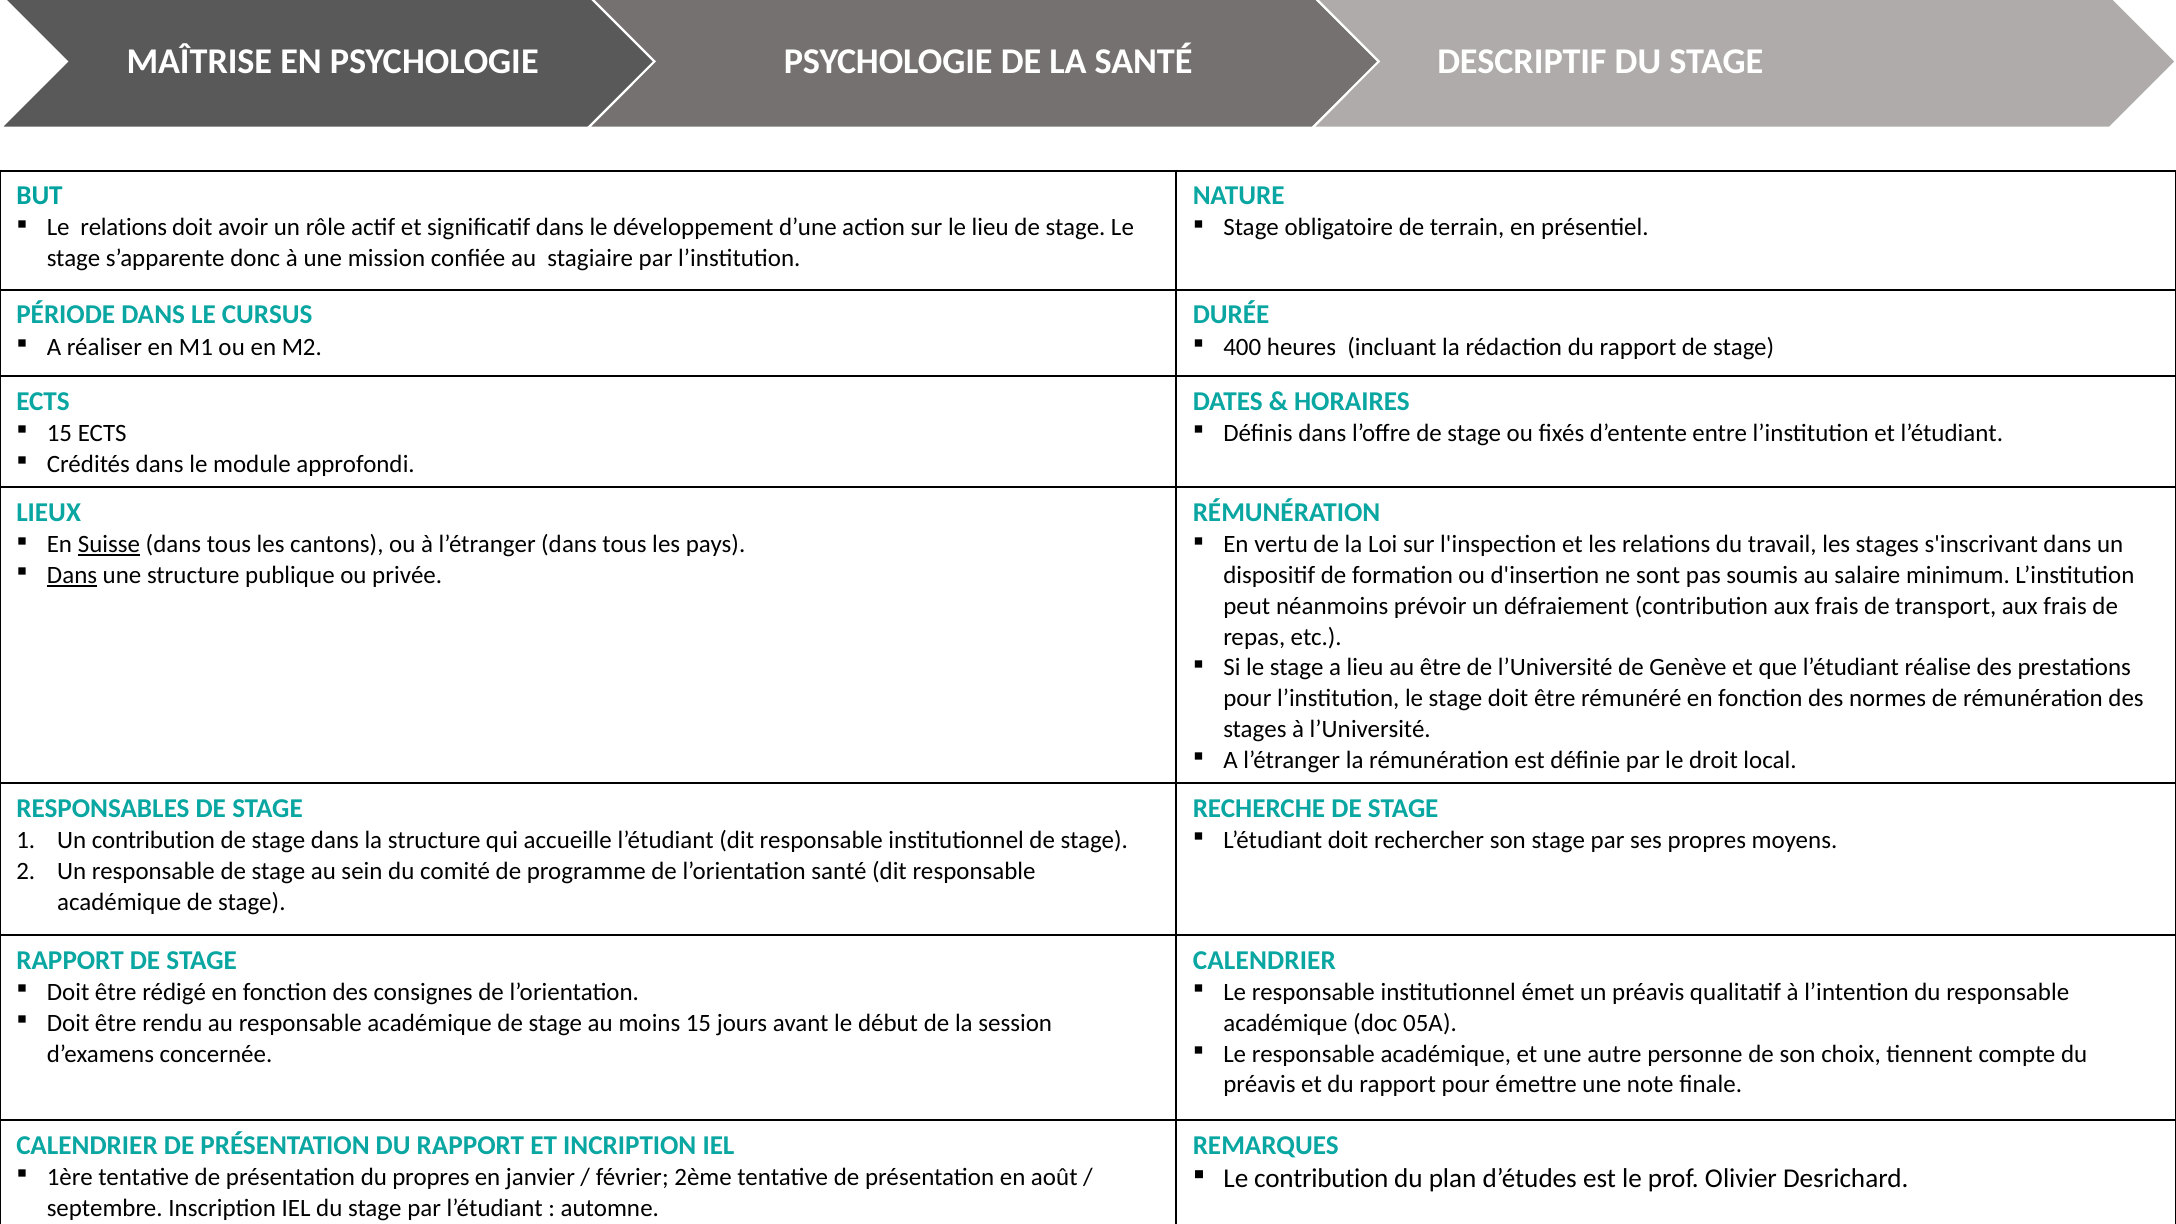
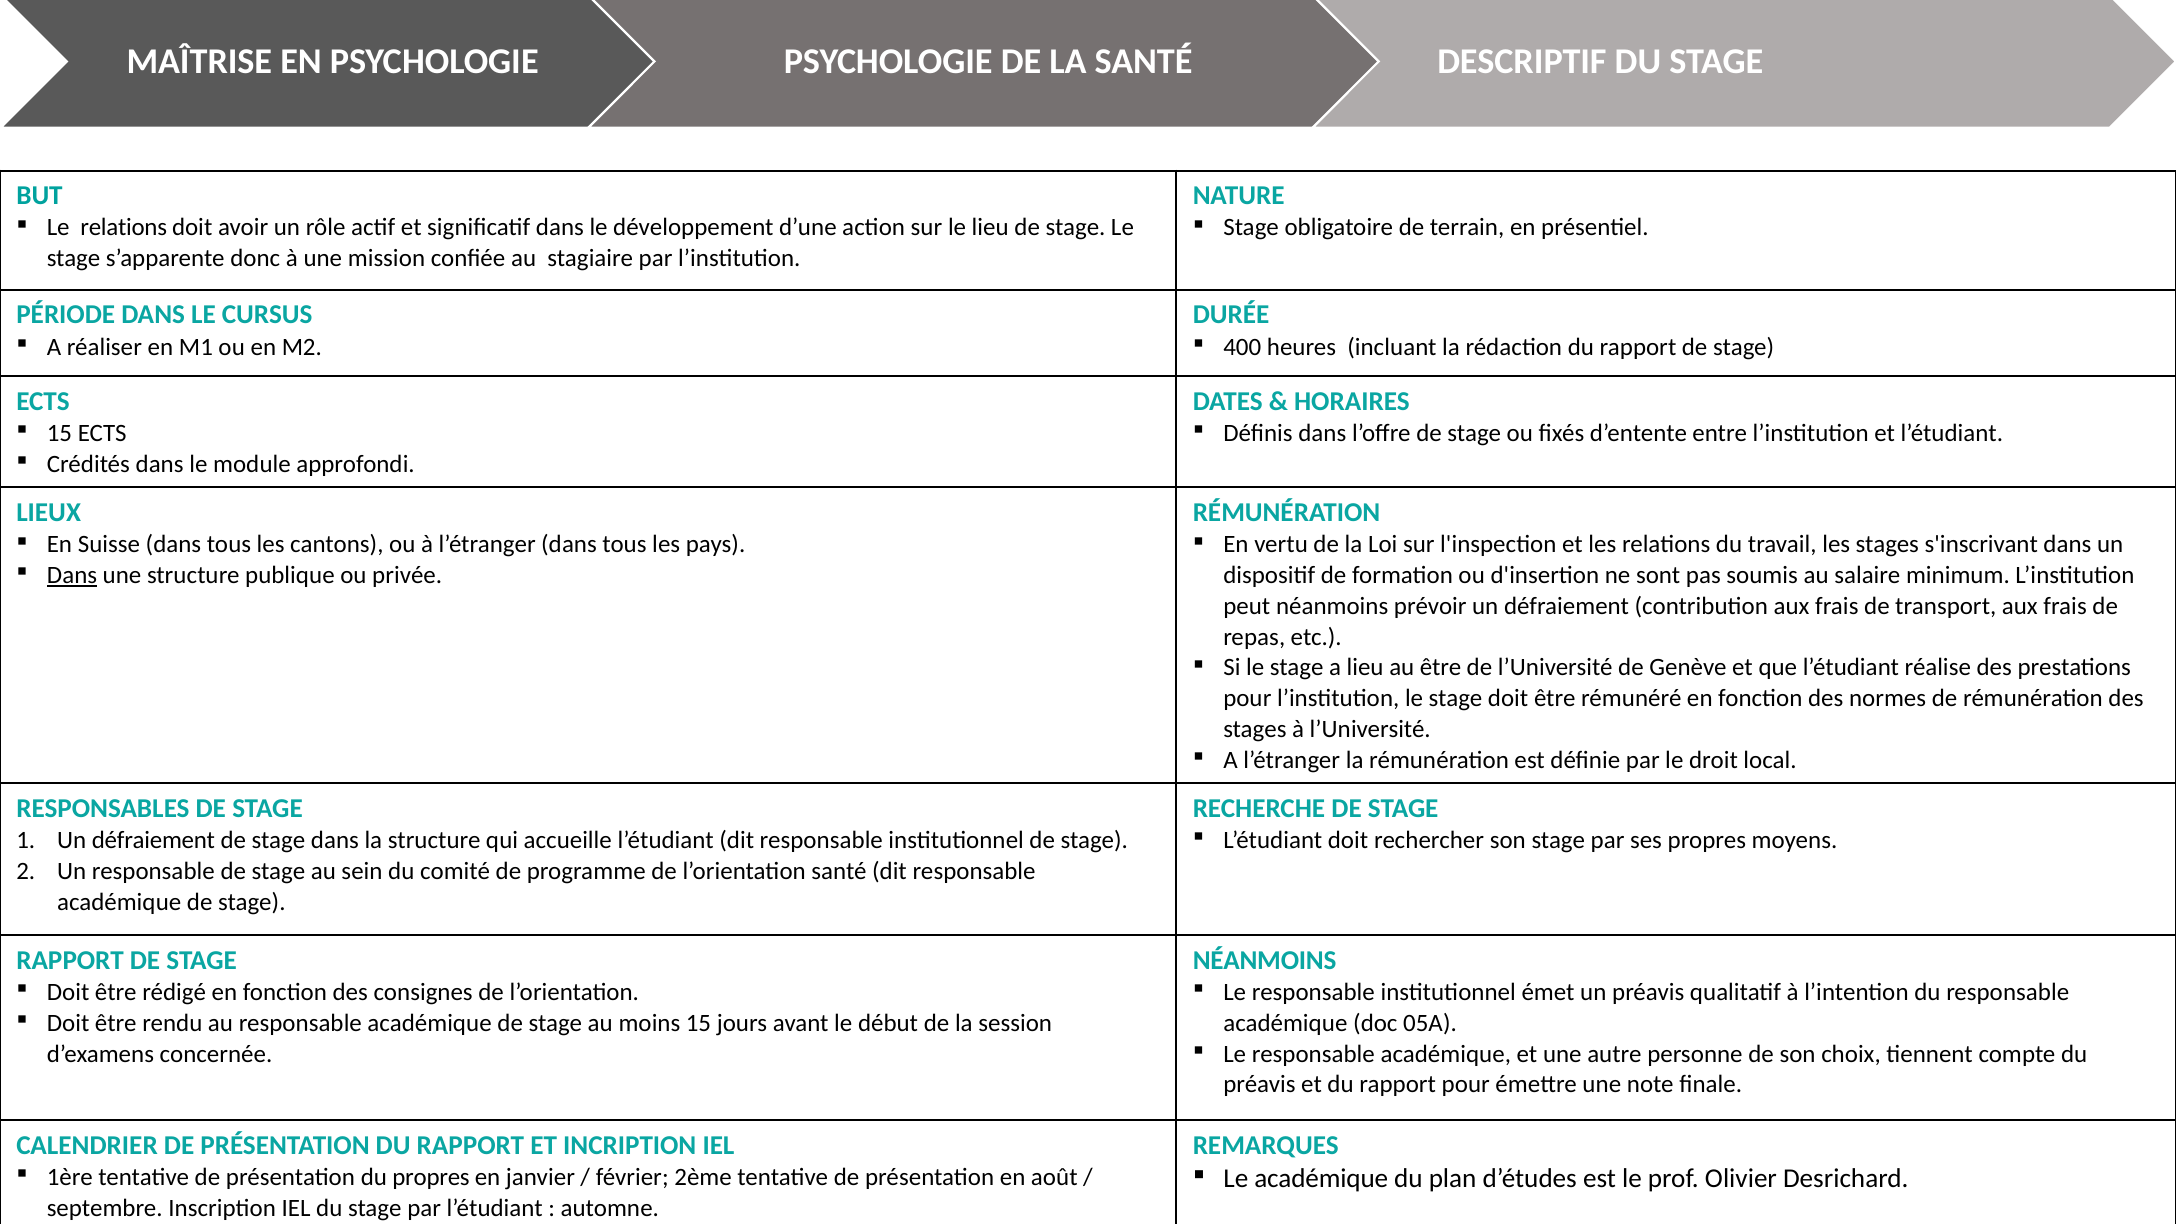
Suisse underline: present -> none
contribution at (153, 840): contribution -> défraiement
CALENDRIER at (1264, 960): CALENDRIER -> NÉANMOINS
Le contribution: contribution -> académique
